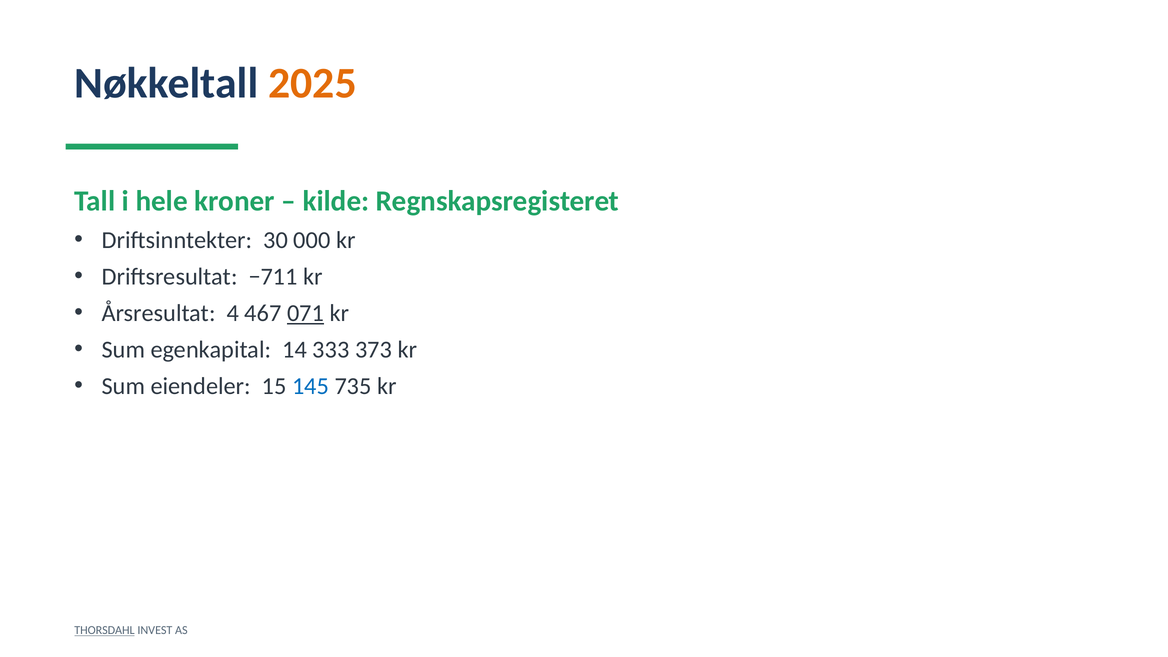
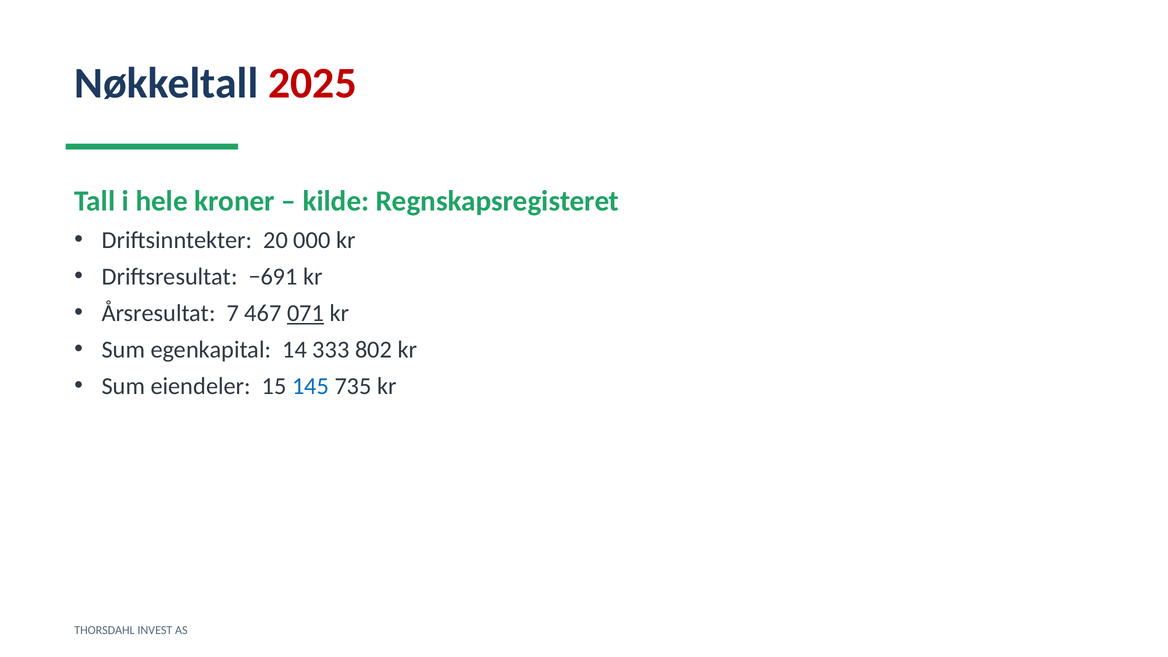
2025 colour: orange -> red
30: 30 -> 20
−711: −711 -> −691
4: 4 -> 7
373: 373 -> 802
THORSDAHL underline: present -> none
